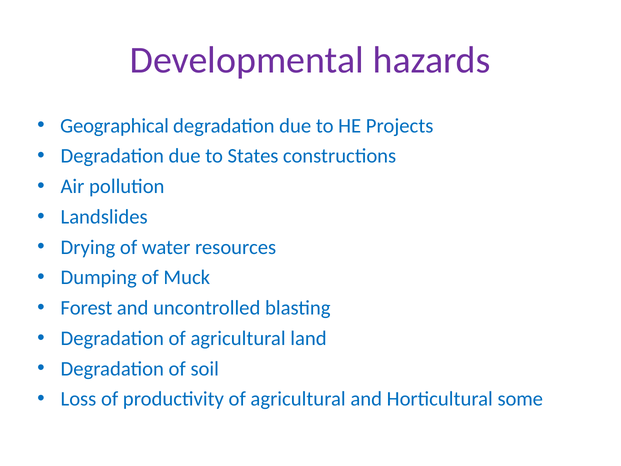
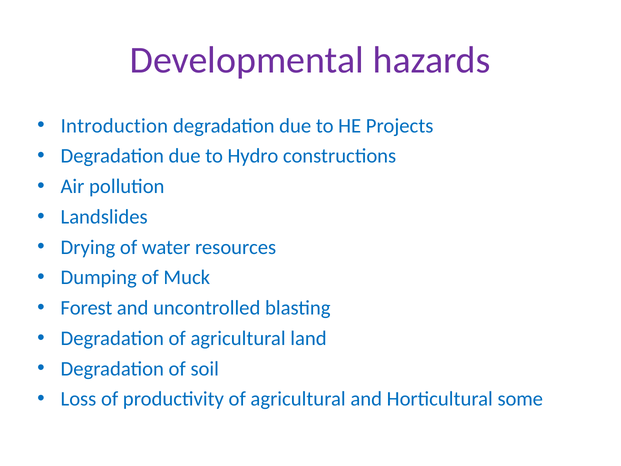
Geographical: Geographical -> Introduction
States: States -> Hydro
